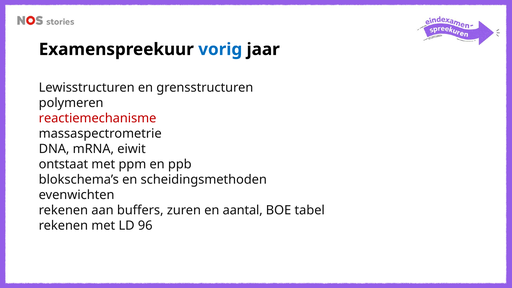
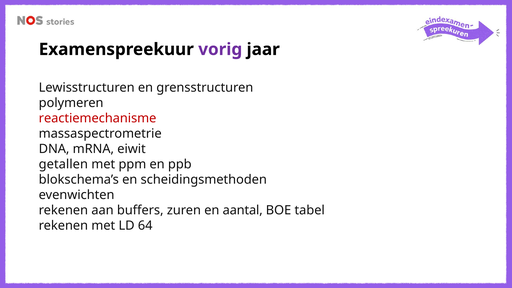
vorig colour: blue -> purple
ontstaat: ontstaat -> getallen
96: 96 -> 64
